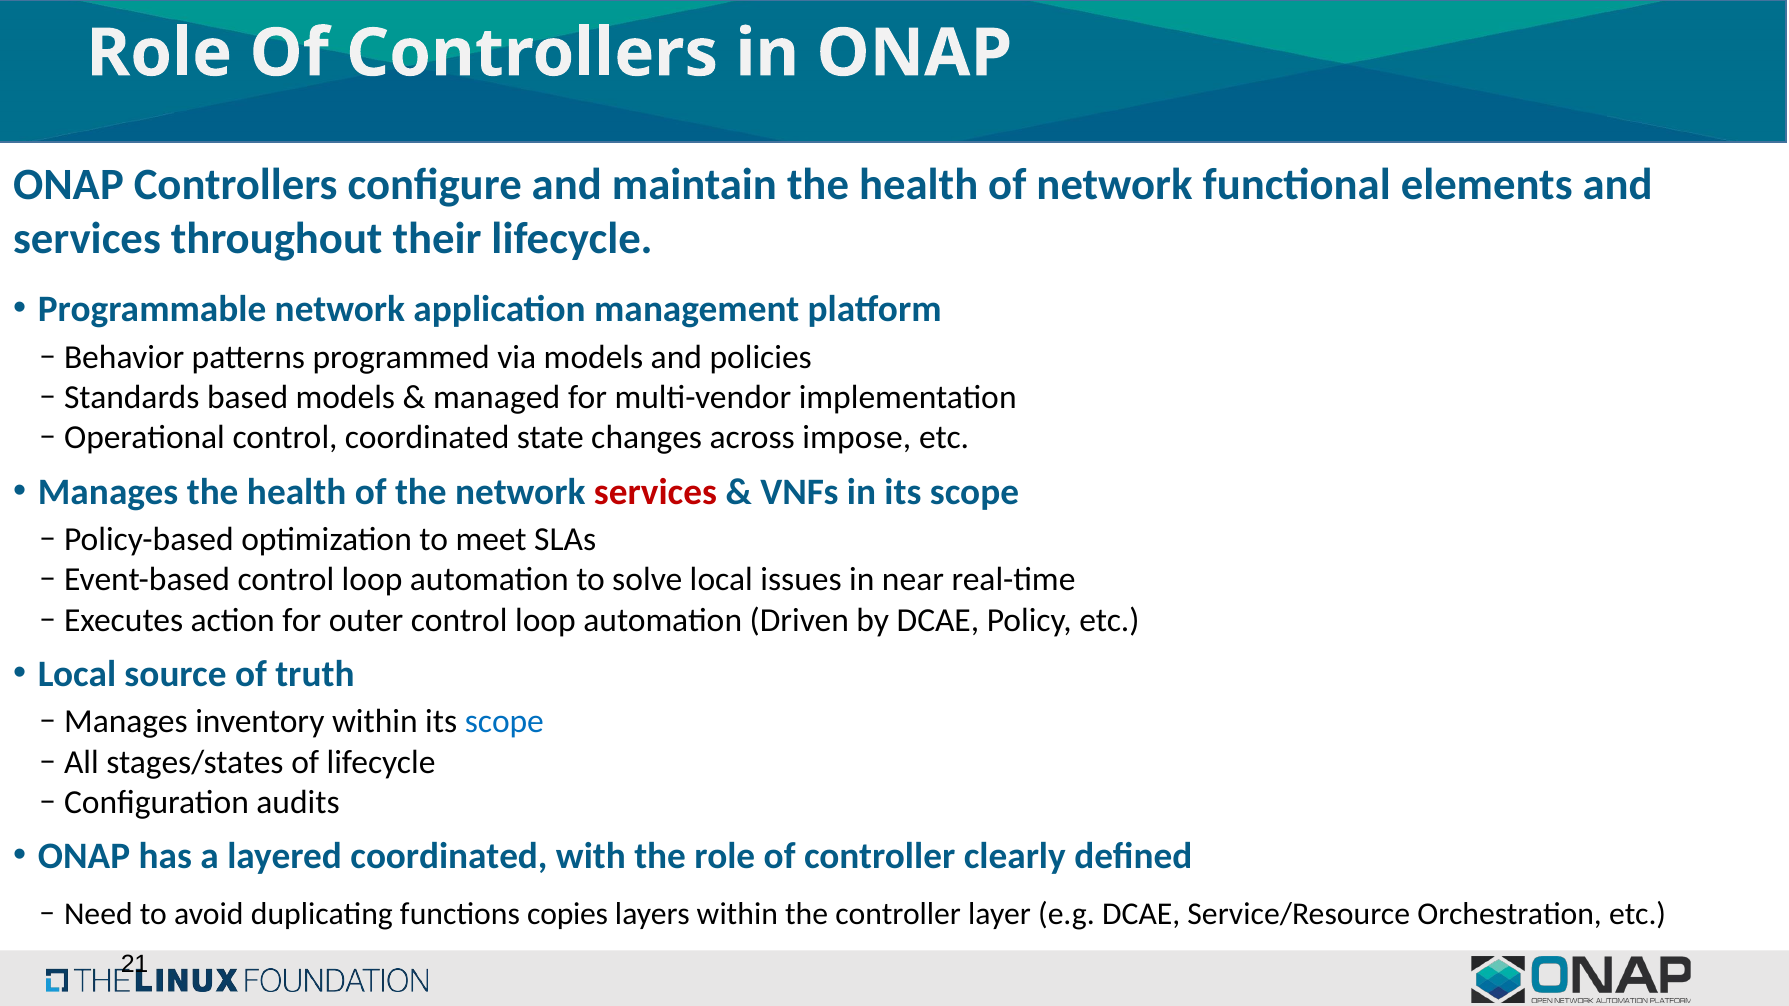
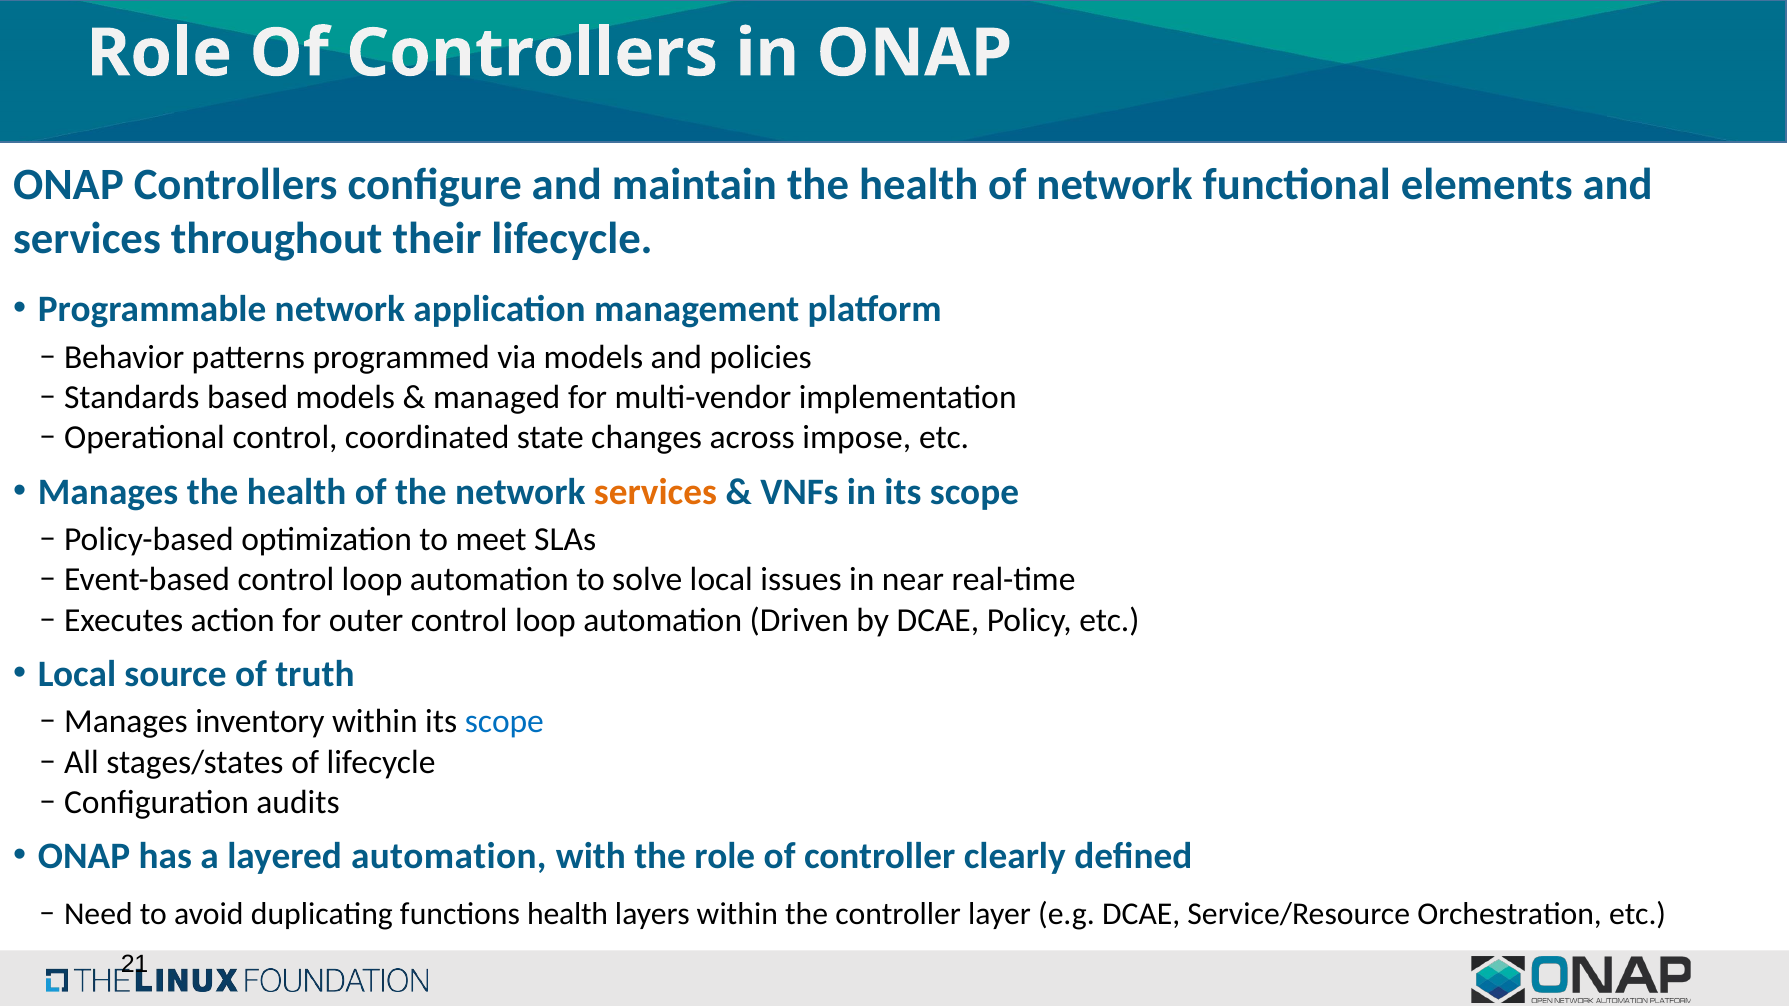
services at (655, 492) colour: red -> orange
layered coordinated: coordinated -> automation
functions copies: copies -> health
